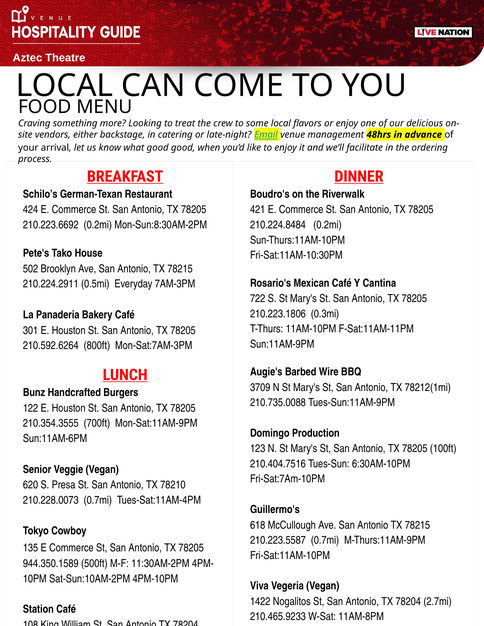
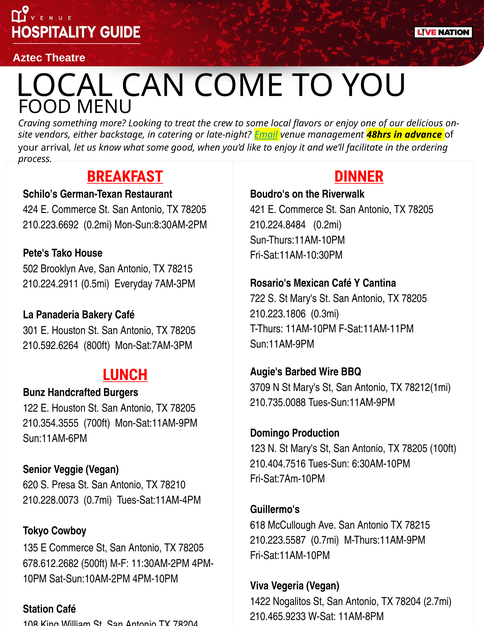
what good: good -> some
944.350.1589: 944.350.1589 -> 678.612.2682
